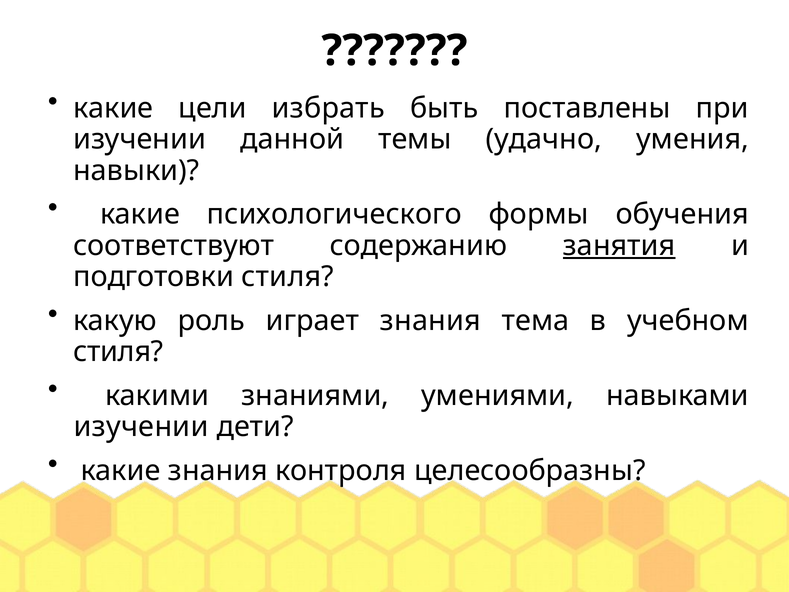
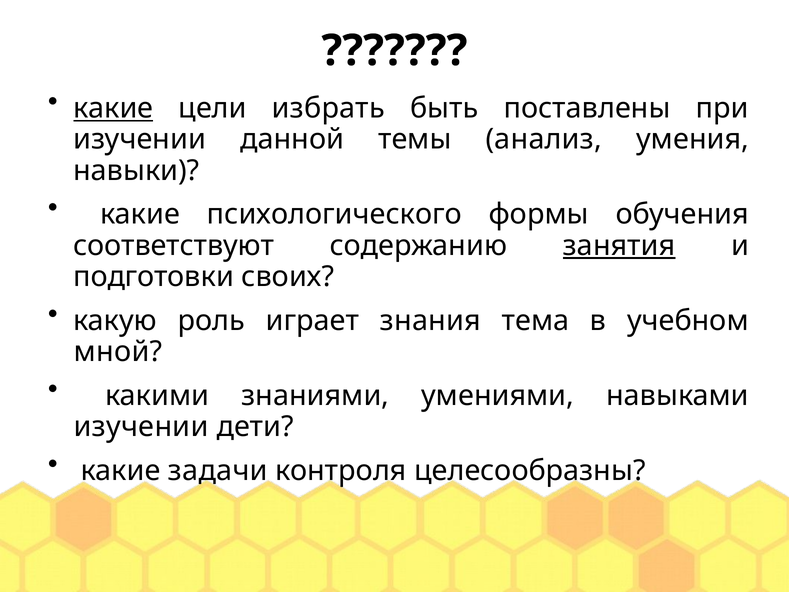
какие at (113, 108) underline: none -> present
удачно: удачно -> анализ
подготовки стиля: стиля -> своих
стиля at (118, 351): стиля -> мной
какие знания: знания -> задачи
